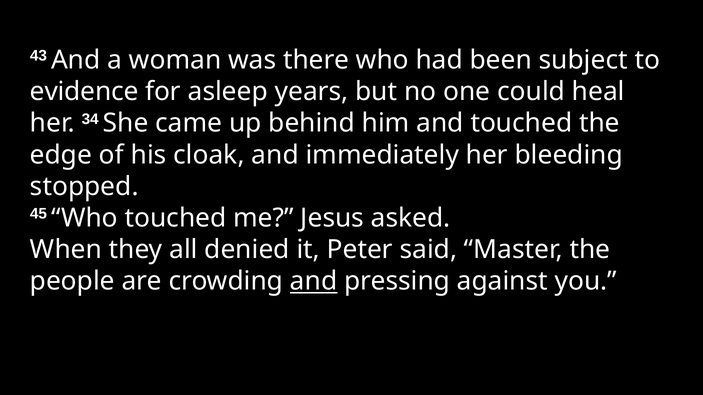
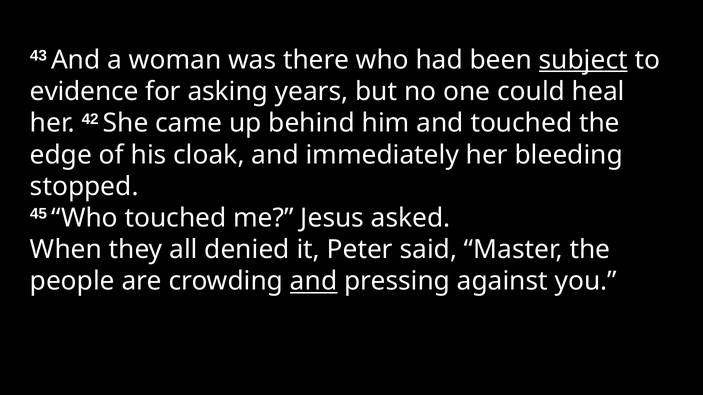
subject underline: none -> present
asleep: asleep -> asking
34: 34 -> 42
